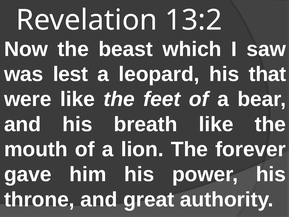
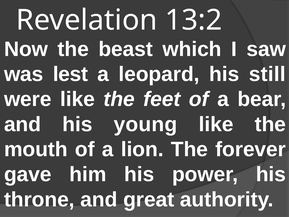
that: that -> still
breath: breath -> young
